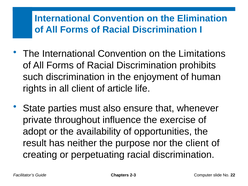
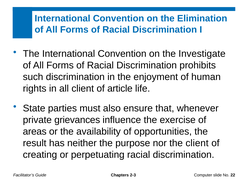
Limitations: Limitations -> Investigate
throughout: throughout -> grievances
adopt: adopt -> areas
